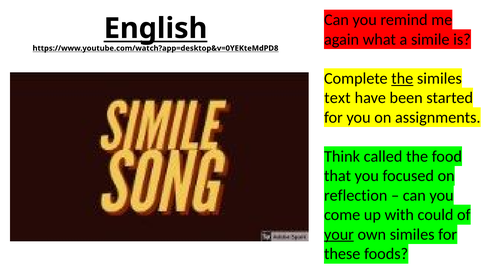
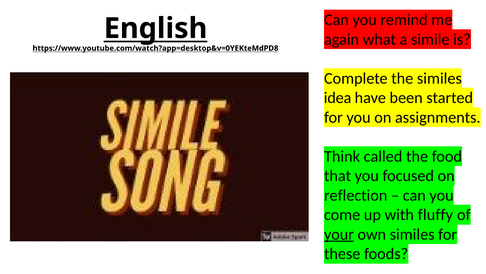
the at (402, 78) underline: present -> none
text: text -> idea
could: could -> fluffy
